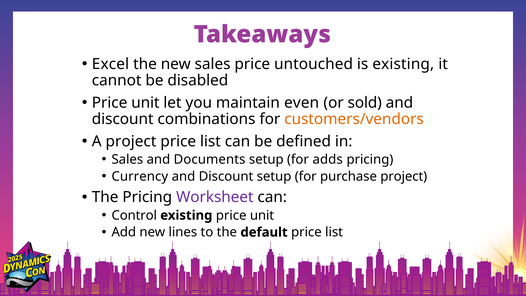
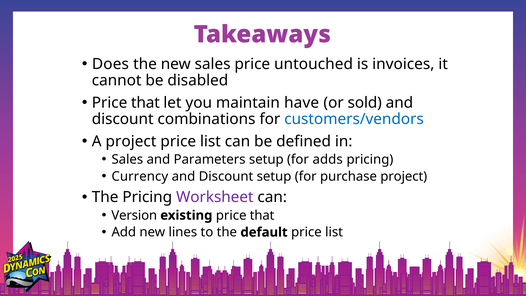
Excel: Excel -> Does
is existing: existing -> invoices
unit at (145, 103): unit -> that
even: even -> have
customers/vendors colour: orange -> blue
Documents: Documents -> Parameters
Control: Control -> Version
existing price unit: unit -> that
